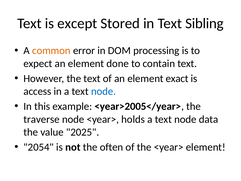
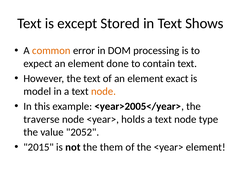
Sibling: Sibling -> Shows
access: access -> model
node at (104, 91) colour: blue -> orange
data: data -> type
2025: 2025 -> 2052
2054: 2054 -> 2015
often: often -> them
